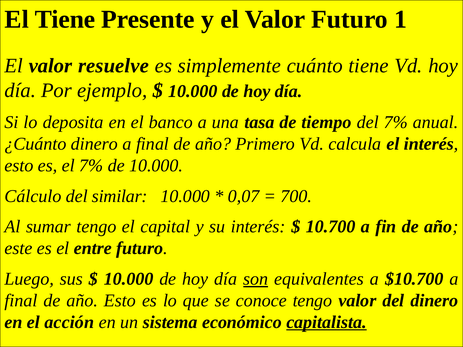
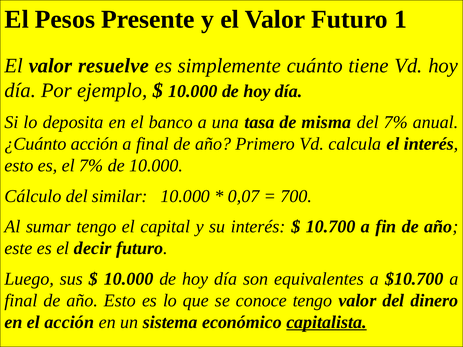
El Tiene: Tiene -> Pesos
tiempo: tiempo -> misma
¿Cuánto dinero: dinero -> acción
entre: entre -> decir
son underline: present -> none
